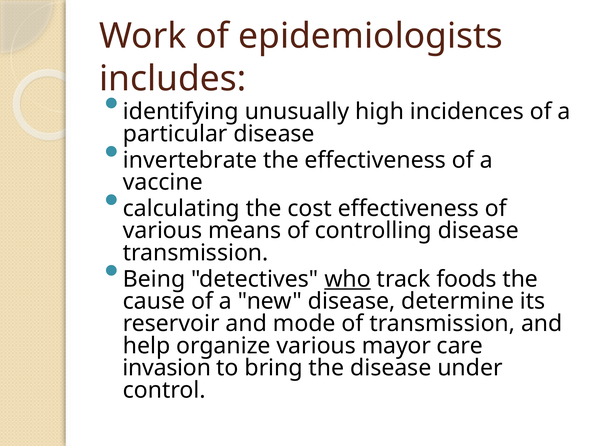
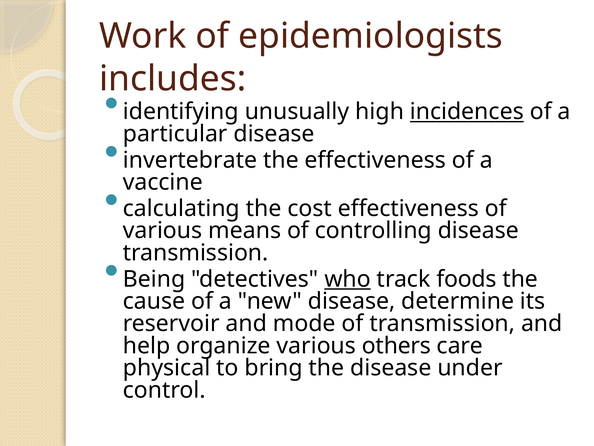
incidences underline: none -> present
mayor: mayor -> others
invasion: invasion -> physical
